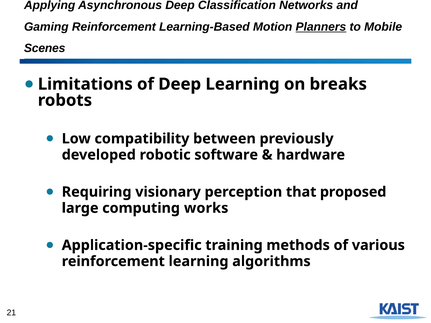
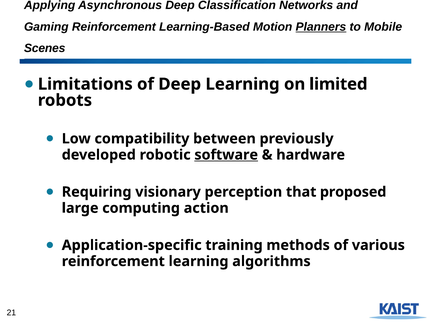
breaks: breaks -> limited
software underline: none -> present
works: works -> action
